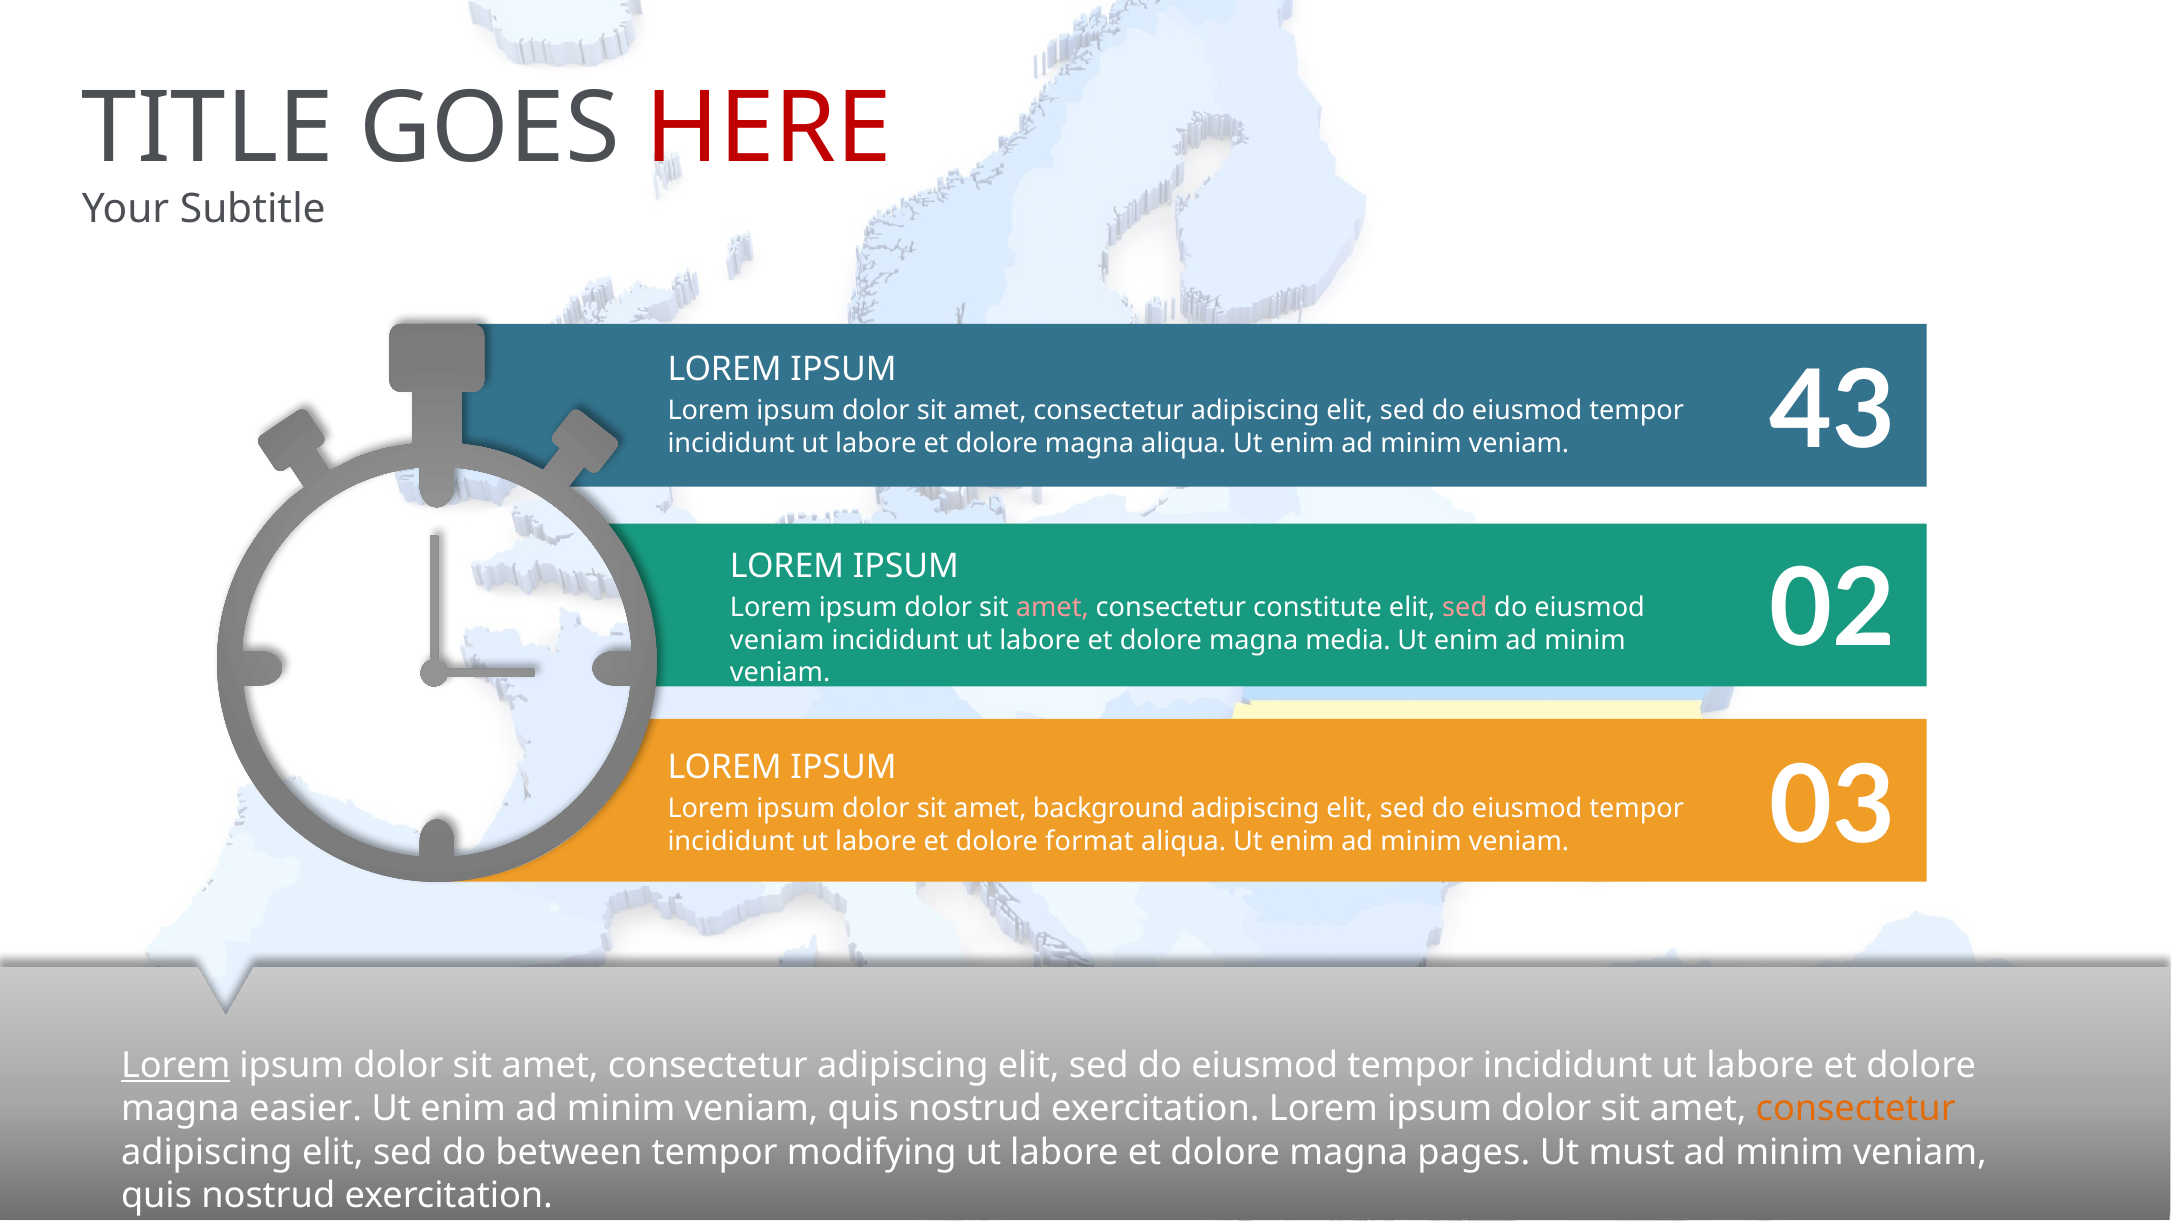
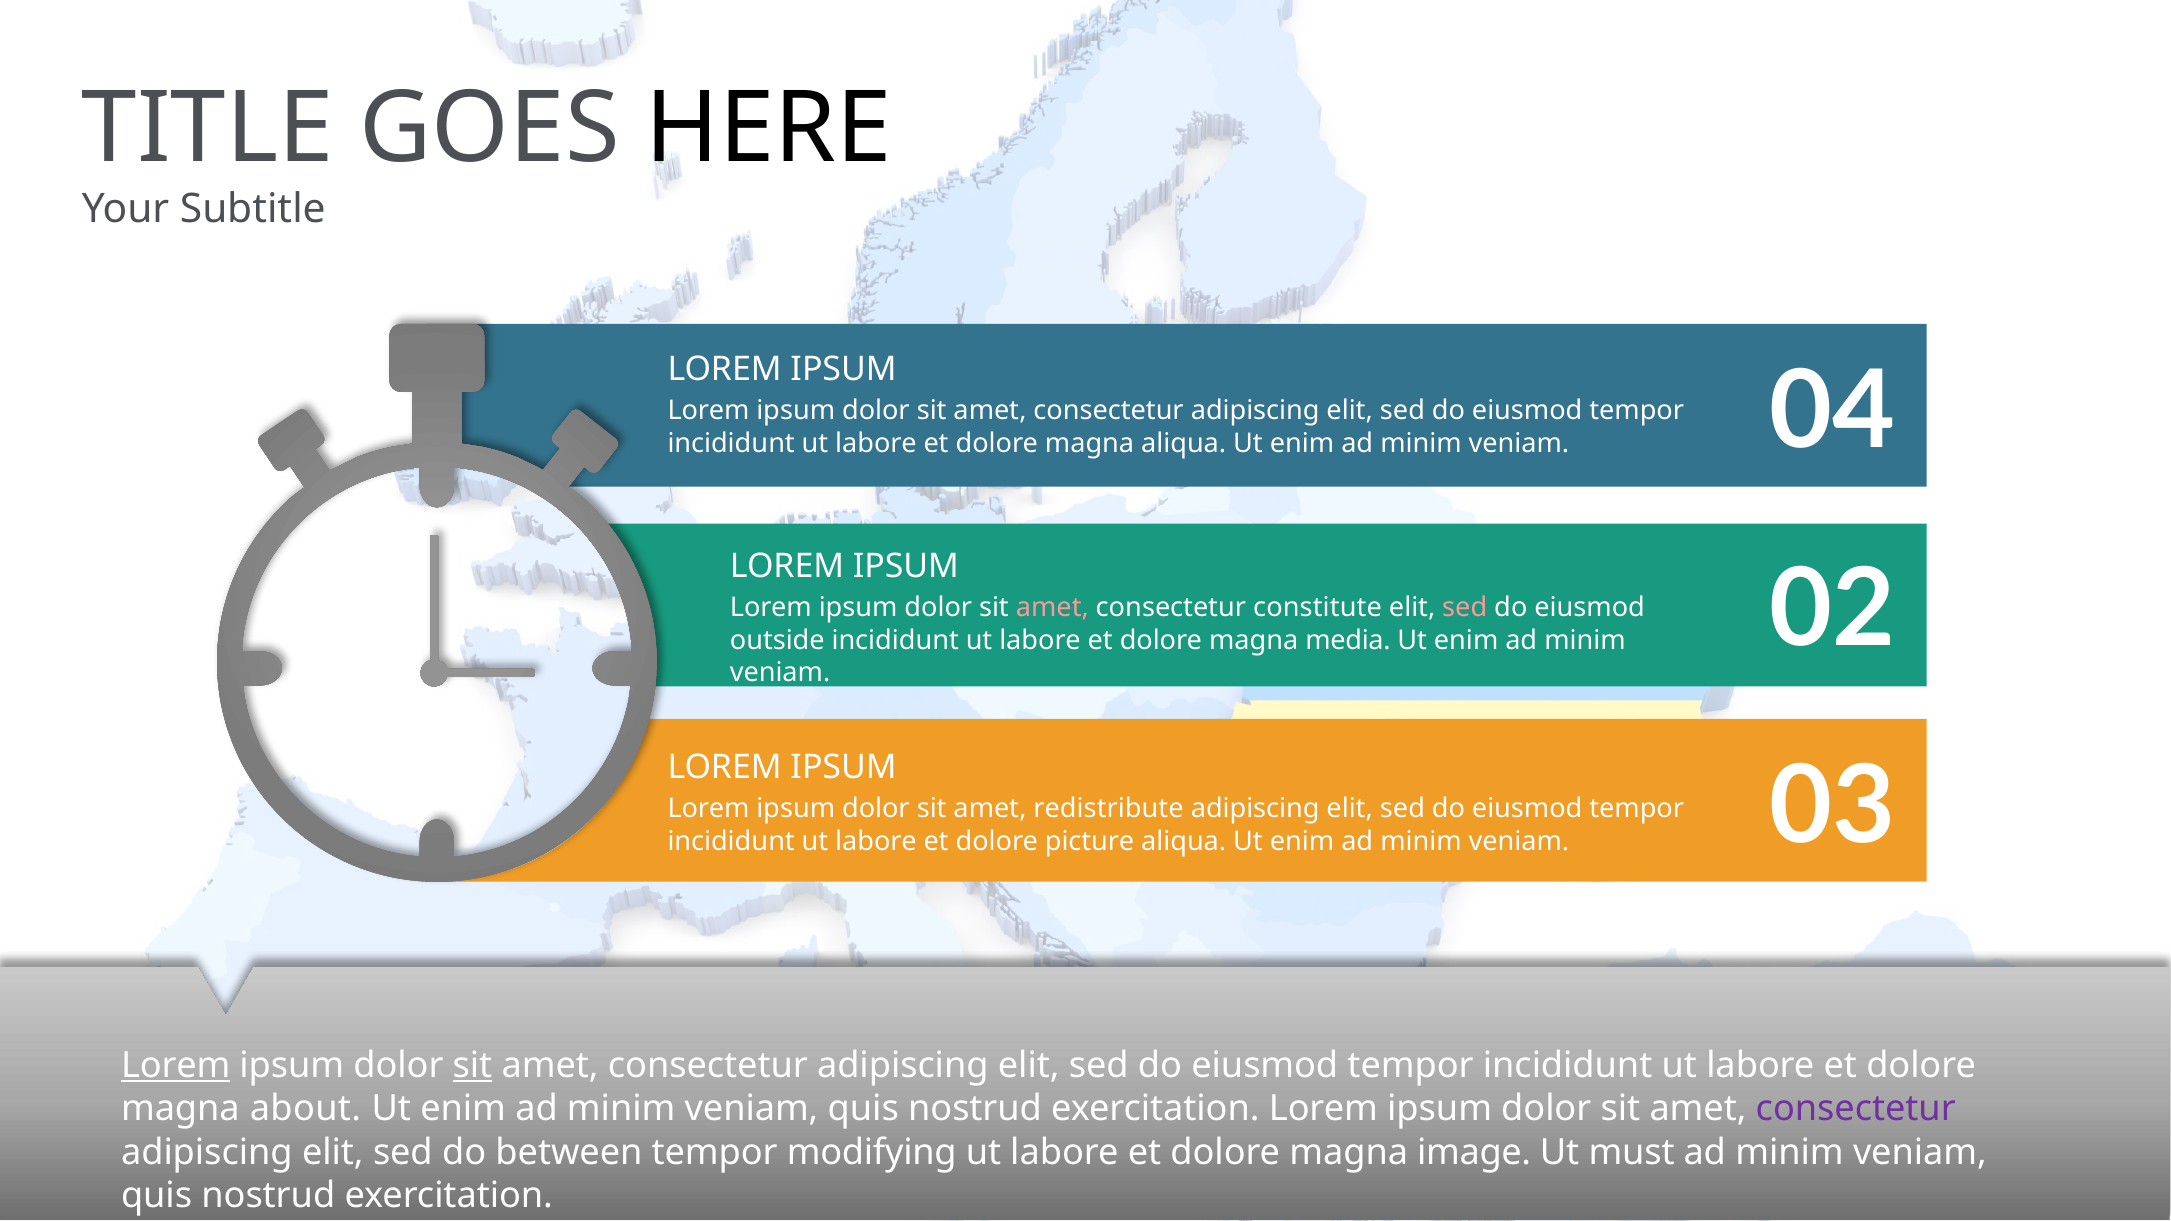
HERE colour: red -> black
43: 43 -> 04
veniam at (777, 640): veniam -> outside
background: background -> redistribute
format: format -> picture
sit at (472, 1066) underline: none -> present
easier: easier -> about
consectetur at (1856, 1109) colour: orange -> purple
pages: pages -> image
